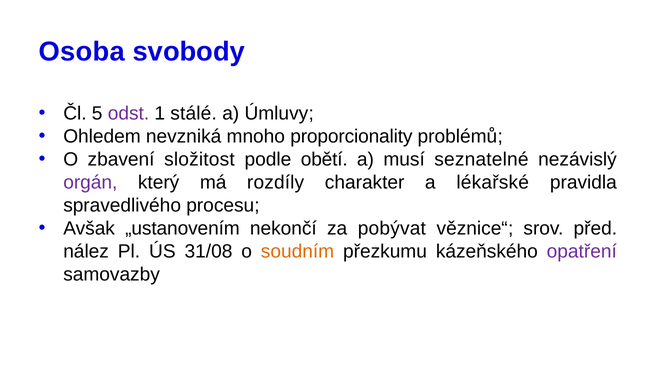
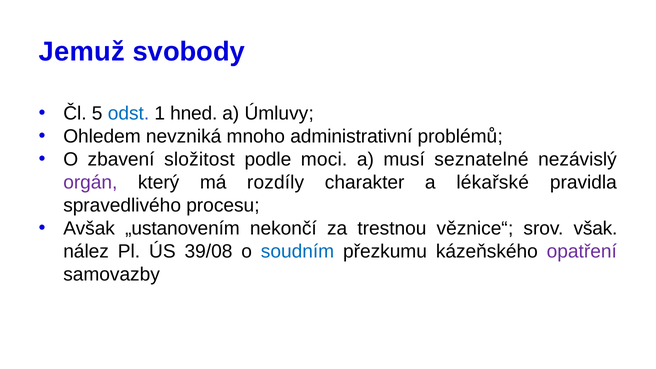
Osoba: Osoba -> Jemuž
odst colour: purple -> blue
stálé: stálé -> hned
proporcionality: proporcionality -> administrativní
obětí: obětí -> moci
pobývat: pobývat -> trestnou
před: před -> však
31/08: 31/08 -> 39/08
soudním colour: orange -> blue
